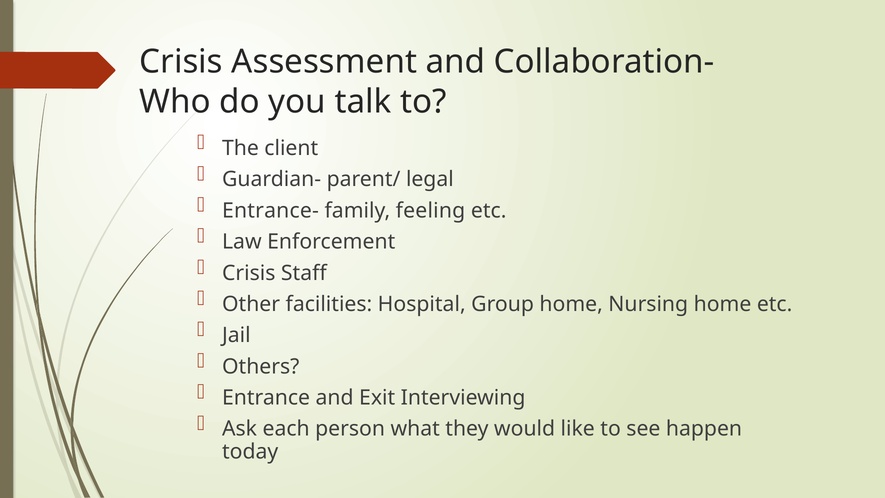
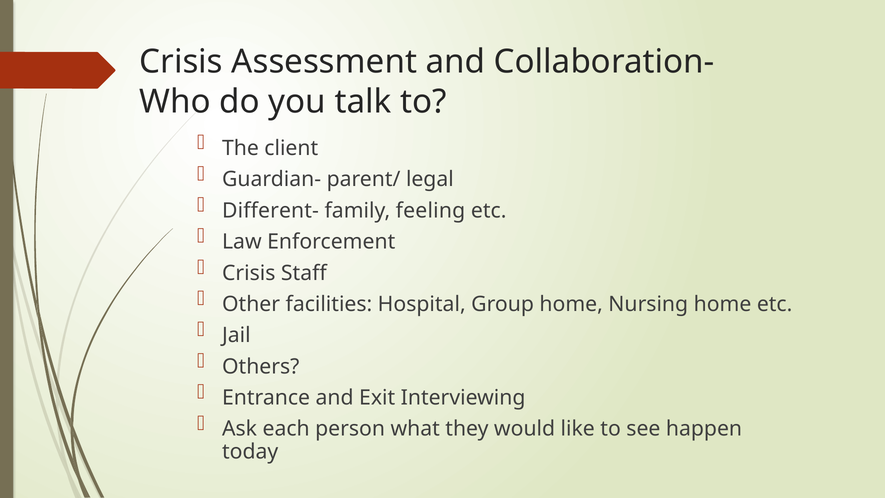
Entrance-: Entrance- -> Different-
